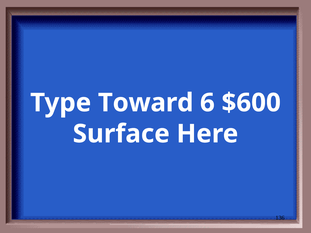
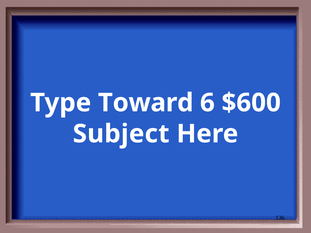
Surface: Surface -> Subject
